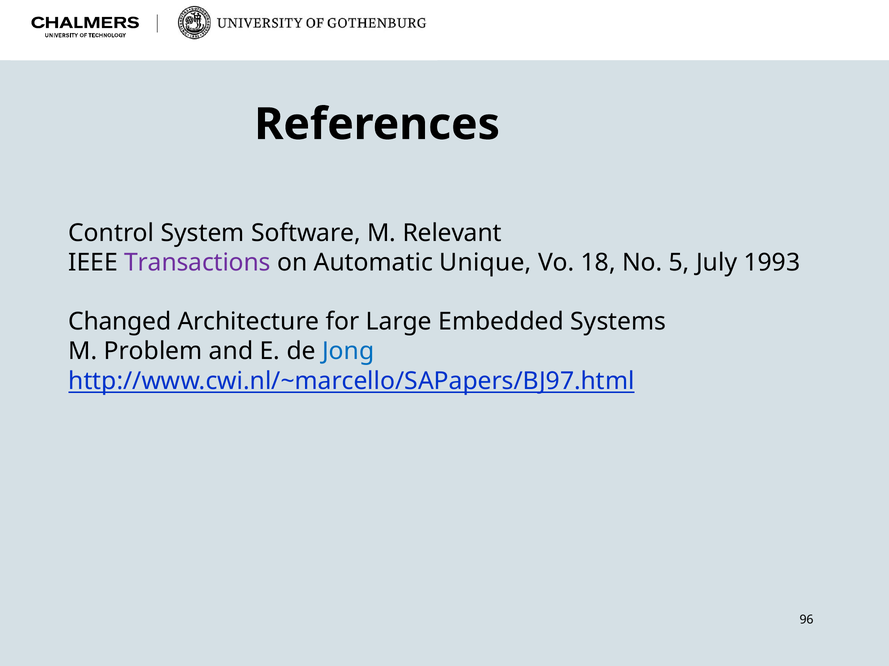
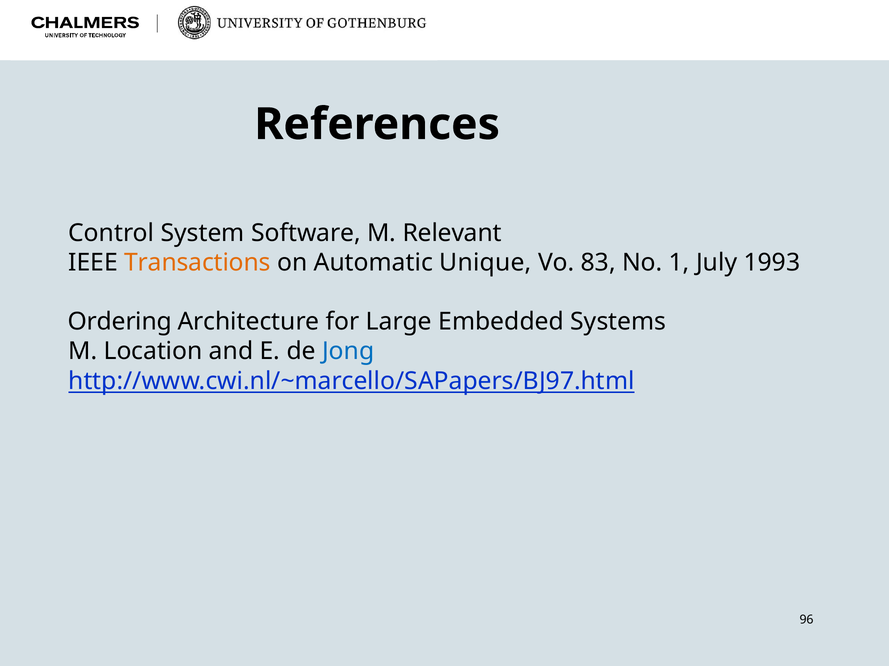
Transactions colour: purple -> orange
18: 18 -> 83
5: 5 -> 1
Changed: Changed -> Ordering
Problem: Problem -> Location
